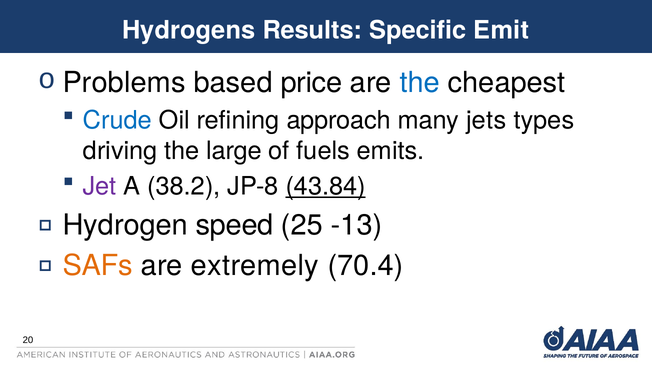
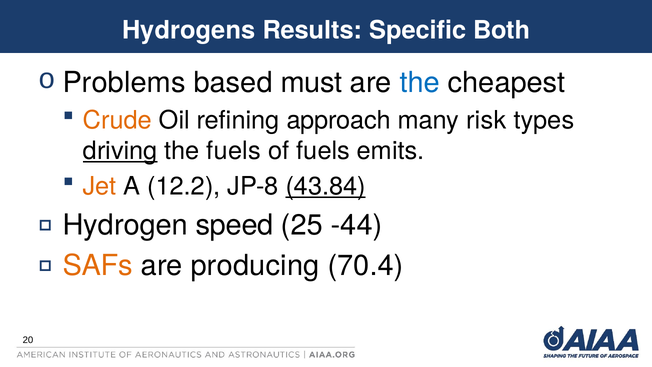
Emit: Emit -> Both
price: price -> must
Crude colour: blue -> orange
jets: jets -> risk
driving underline: none -> present
the large: large -> fuels
Jet colour: purple -> orange
38.2: 38.2 -> 12.2
-13: -13 -> -44
extremely: extremely -> producing
